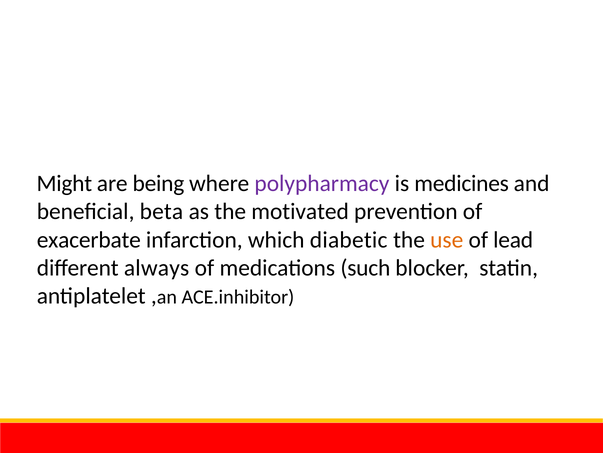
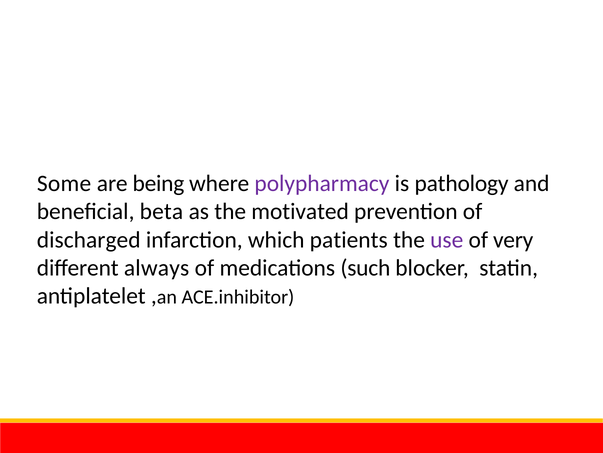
Might: Might -> Some
medicines: medicines -> pathology
exacerbate: exacerbate -> discharged
diabetic: diabetic -> patients
use colour: orange -> purple
lead: lead -> very
